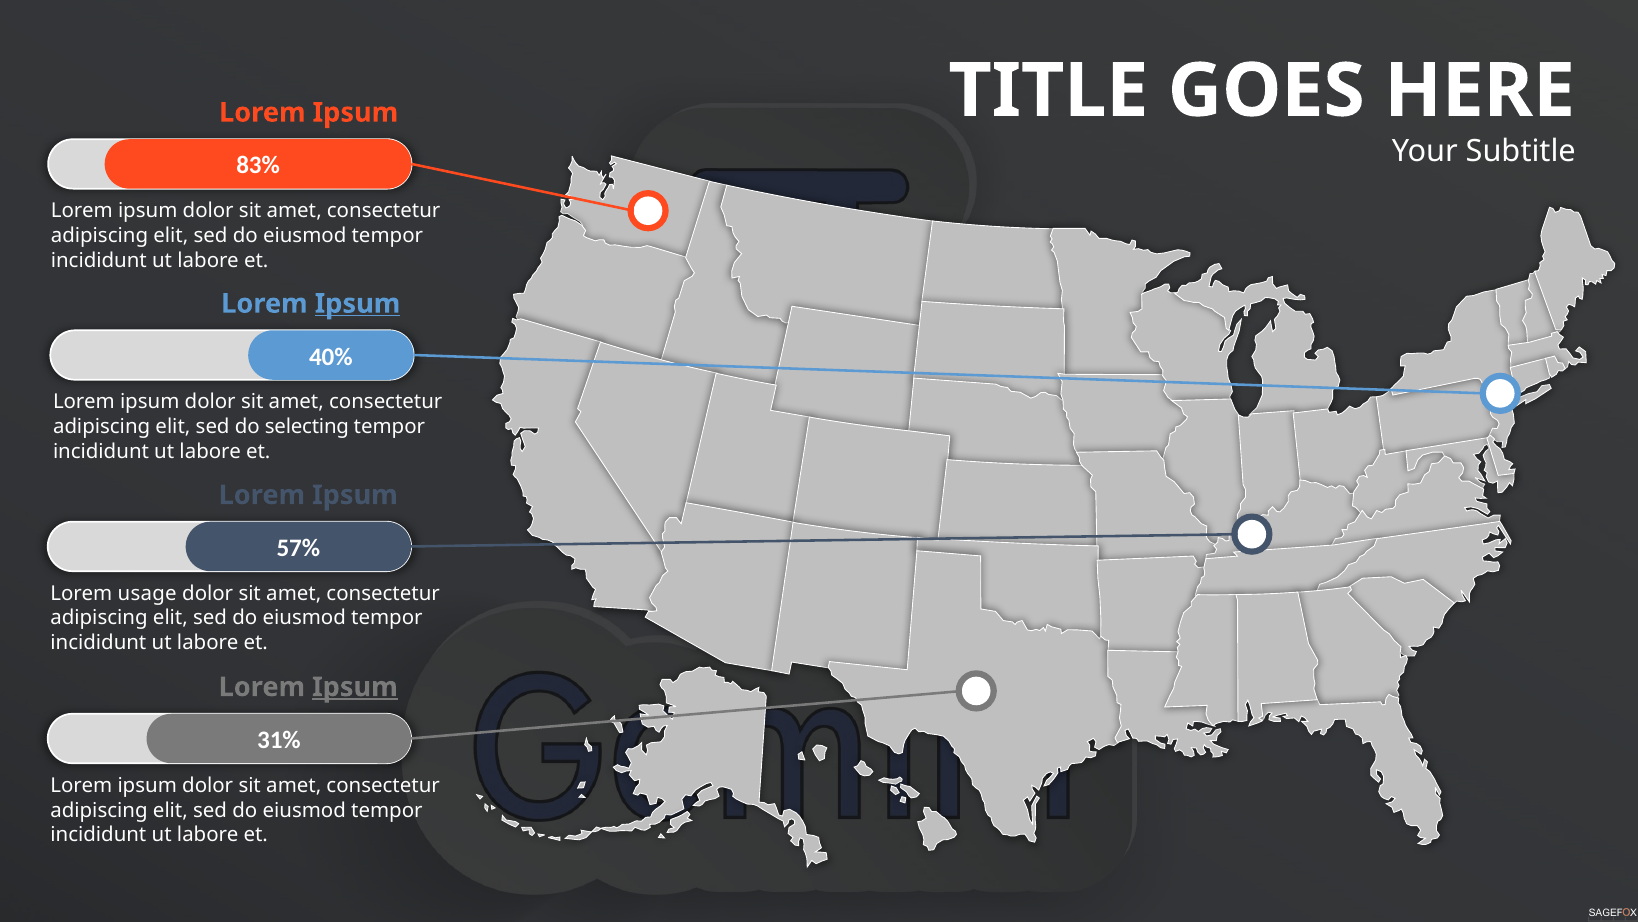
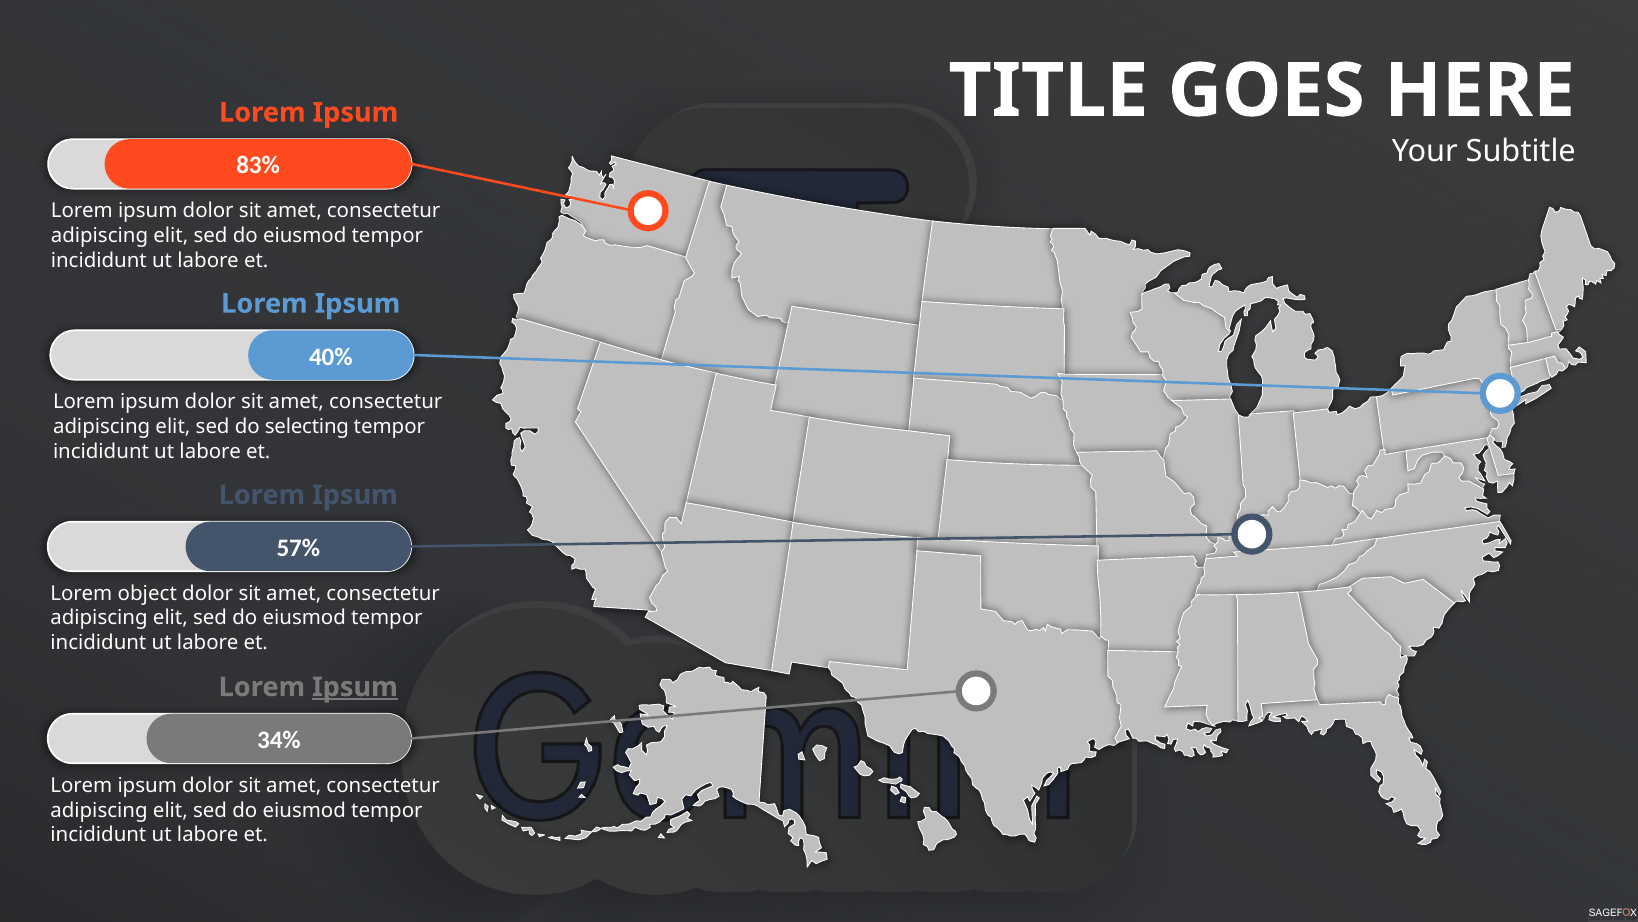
Ipsum at (357, 303) underline: present -> none
usage: usage -> object
31%: 31% -> 34%
